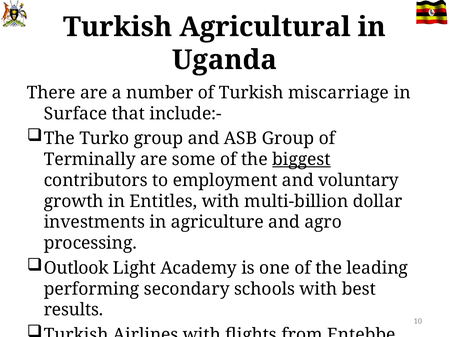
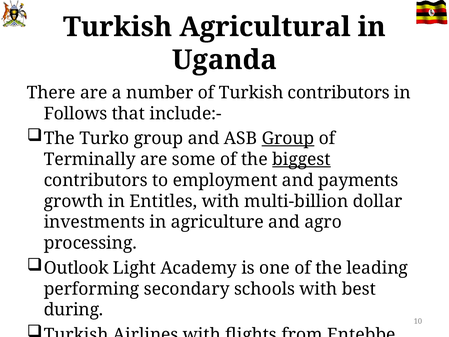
Turkish miscarriage: miscarriage -> contributors
Surface: Surface -> Follows
Group at (288, 138) underline: none -> present
voluntary: voluntary -> payments
results: results -> during
